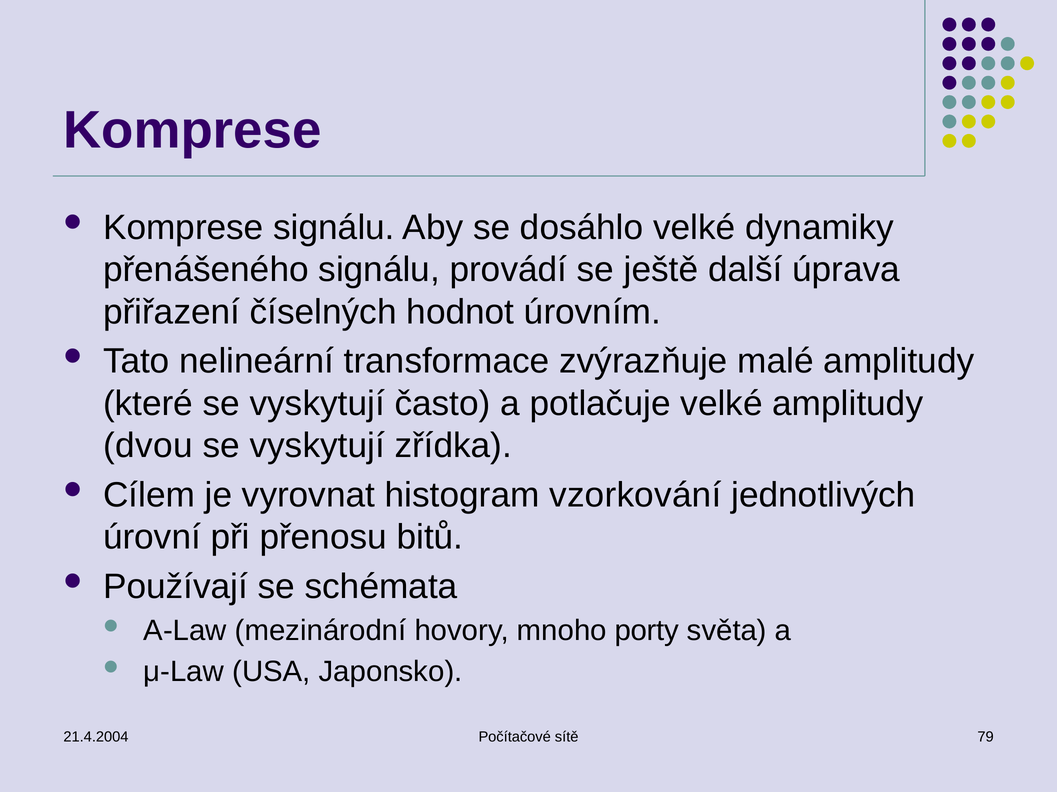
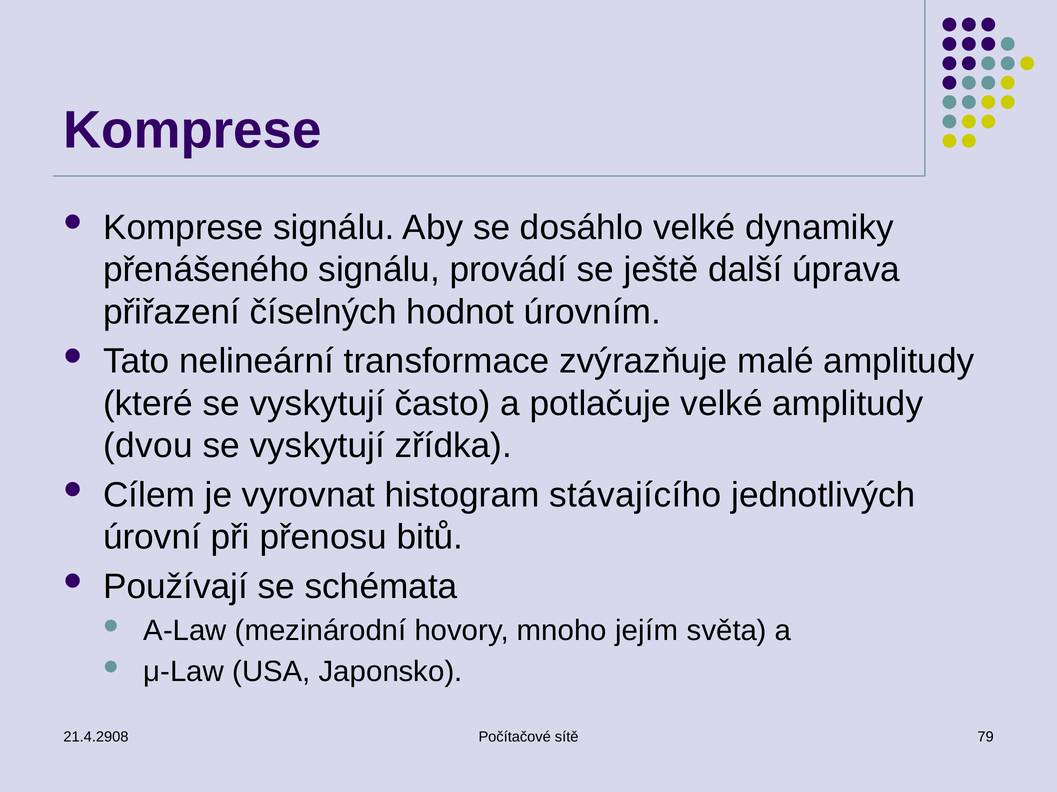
vzorkování: vzorkování -> stávajícího
porty: porty -> jejím
21.4.2004: 21.4.2004 -> 21.4.2908
